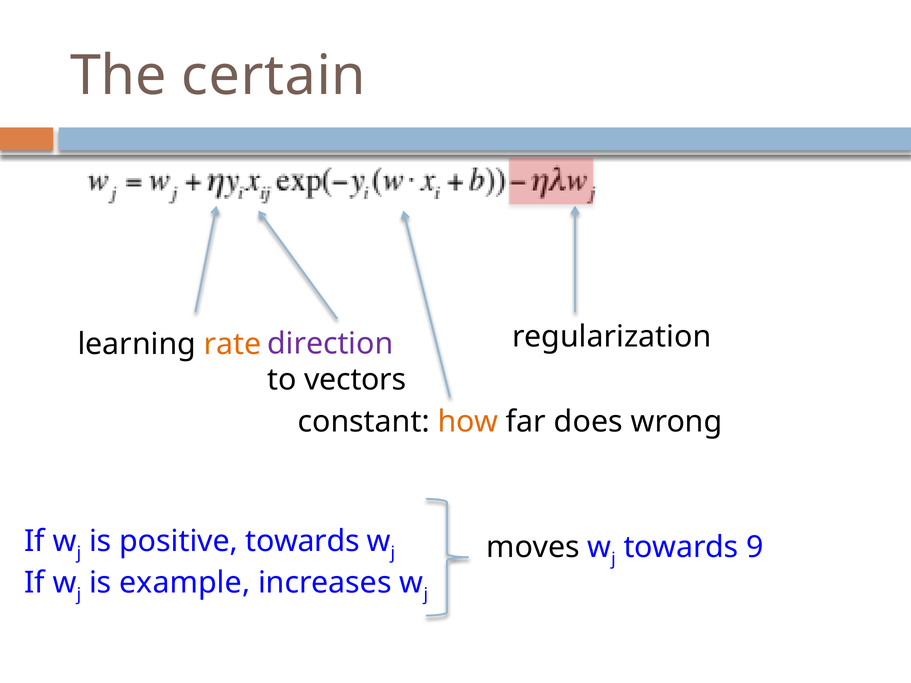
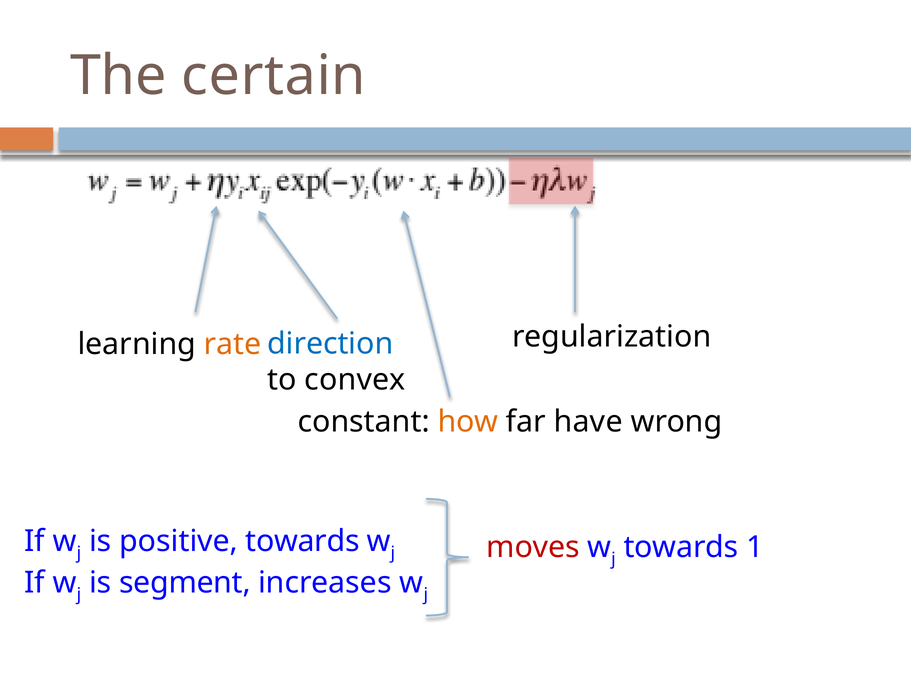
direction colour: purple -> blue
vectors: vectors -> convex
does: does -> have
moves colour: black -> red
9: 9 -> 1
example: example -> segment
